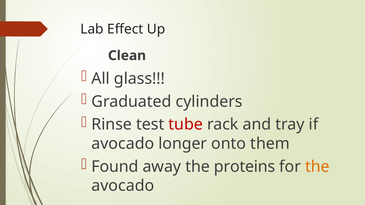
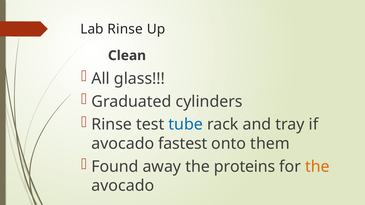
Lab Effect: Effect -> Rinse
tube colour: red -> blue
longer: longer -> fastest
